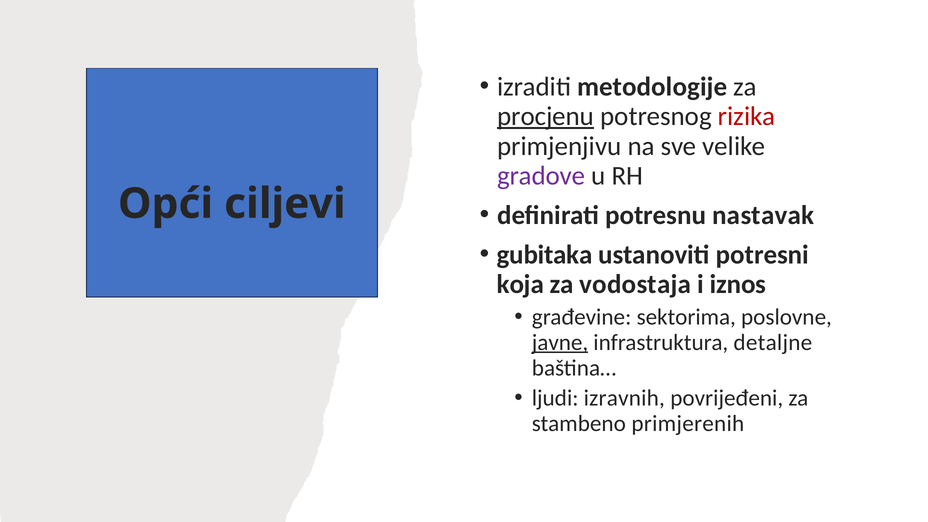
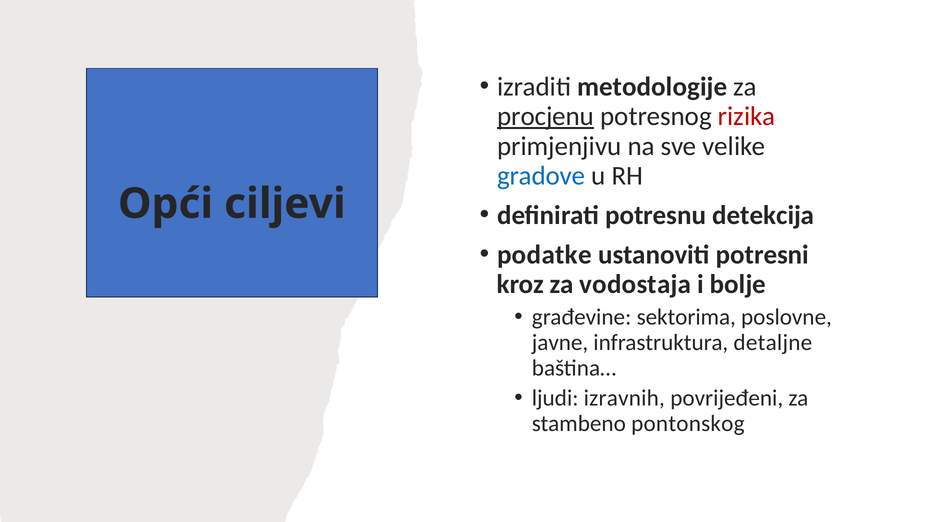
gradove colour: purple -> blue
nastavak: nastavak -> detekcija
gubitaka: gubitaka -> podatke
koja: koja -> kroz
iznos: iznos -> bolje
javne underline: present -> none
primjerenih: primjerenih -> pontonskog
